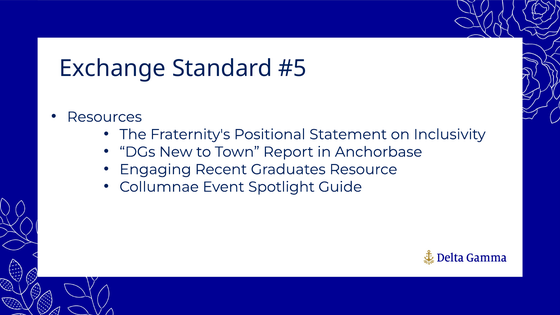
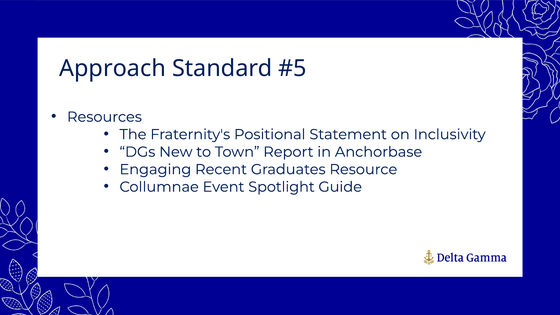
Exchange: Exchange -> Approach
